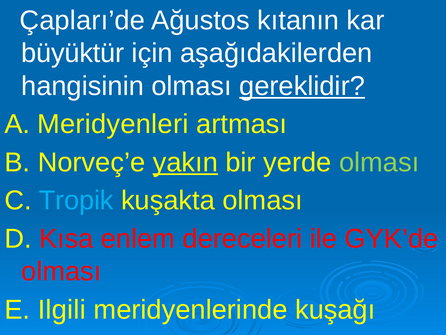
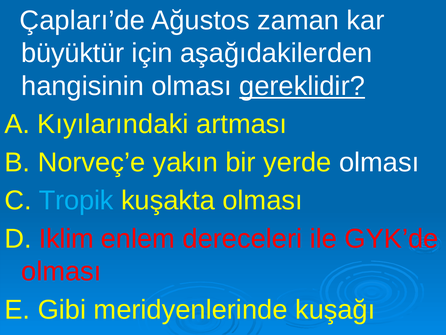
kıtanın: kıtanın -> zaman
Meridyenleri: Meridyenleri -> Kıyılarındaki
yakın underline: present -> none
olması at (379, 162) colour: light green -> white
Kısa: Kısa -> Iklim
Ilgili: Ilgili -> Gibi
